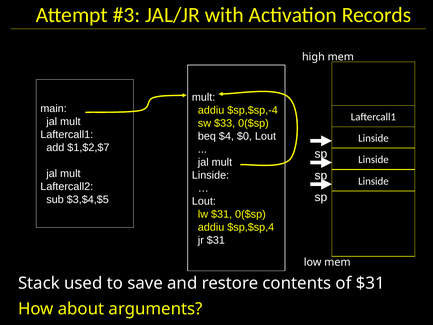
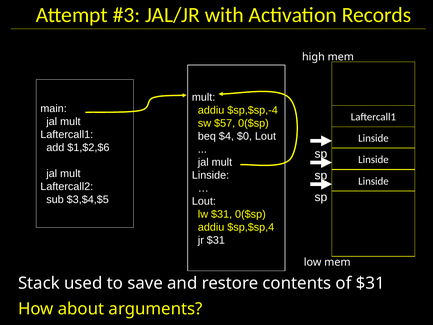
$33: $33 -> $57
$1,$2,$7: $1,$2,$7 -> $1,$2,$6
